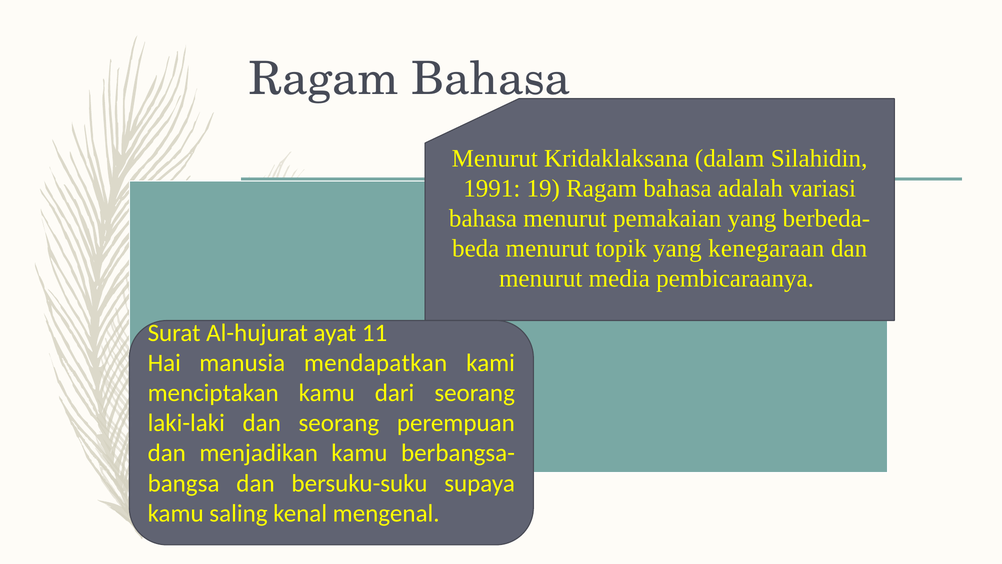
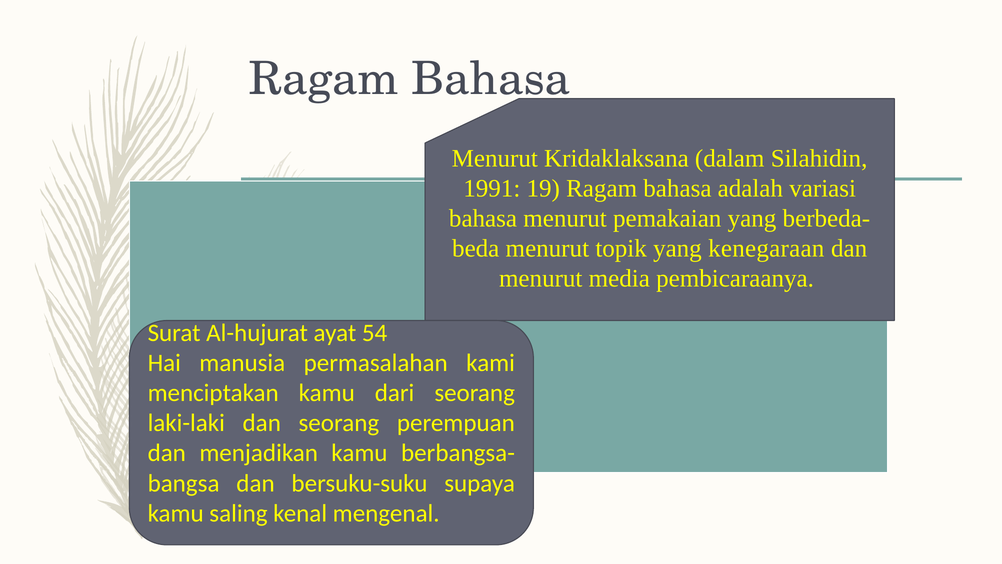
11: 11 -> 54
mendapatkan: mendapatkan -> permasalahan
